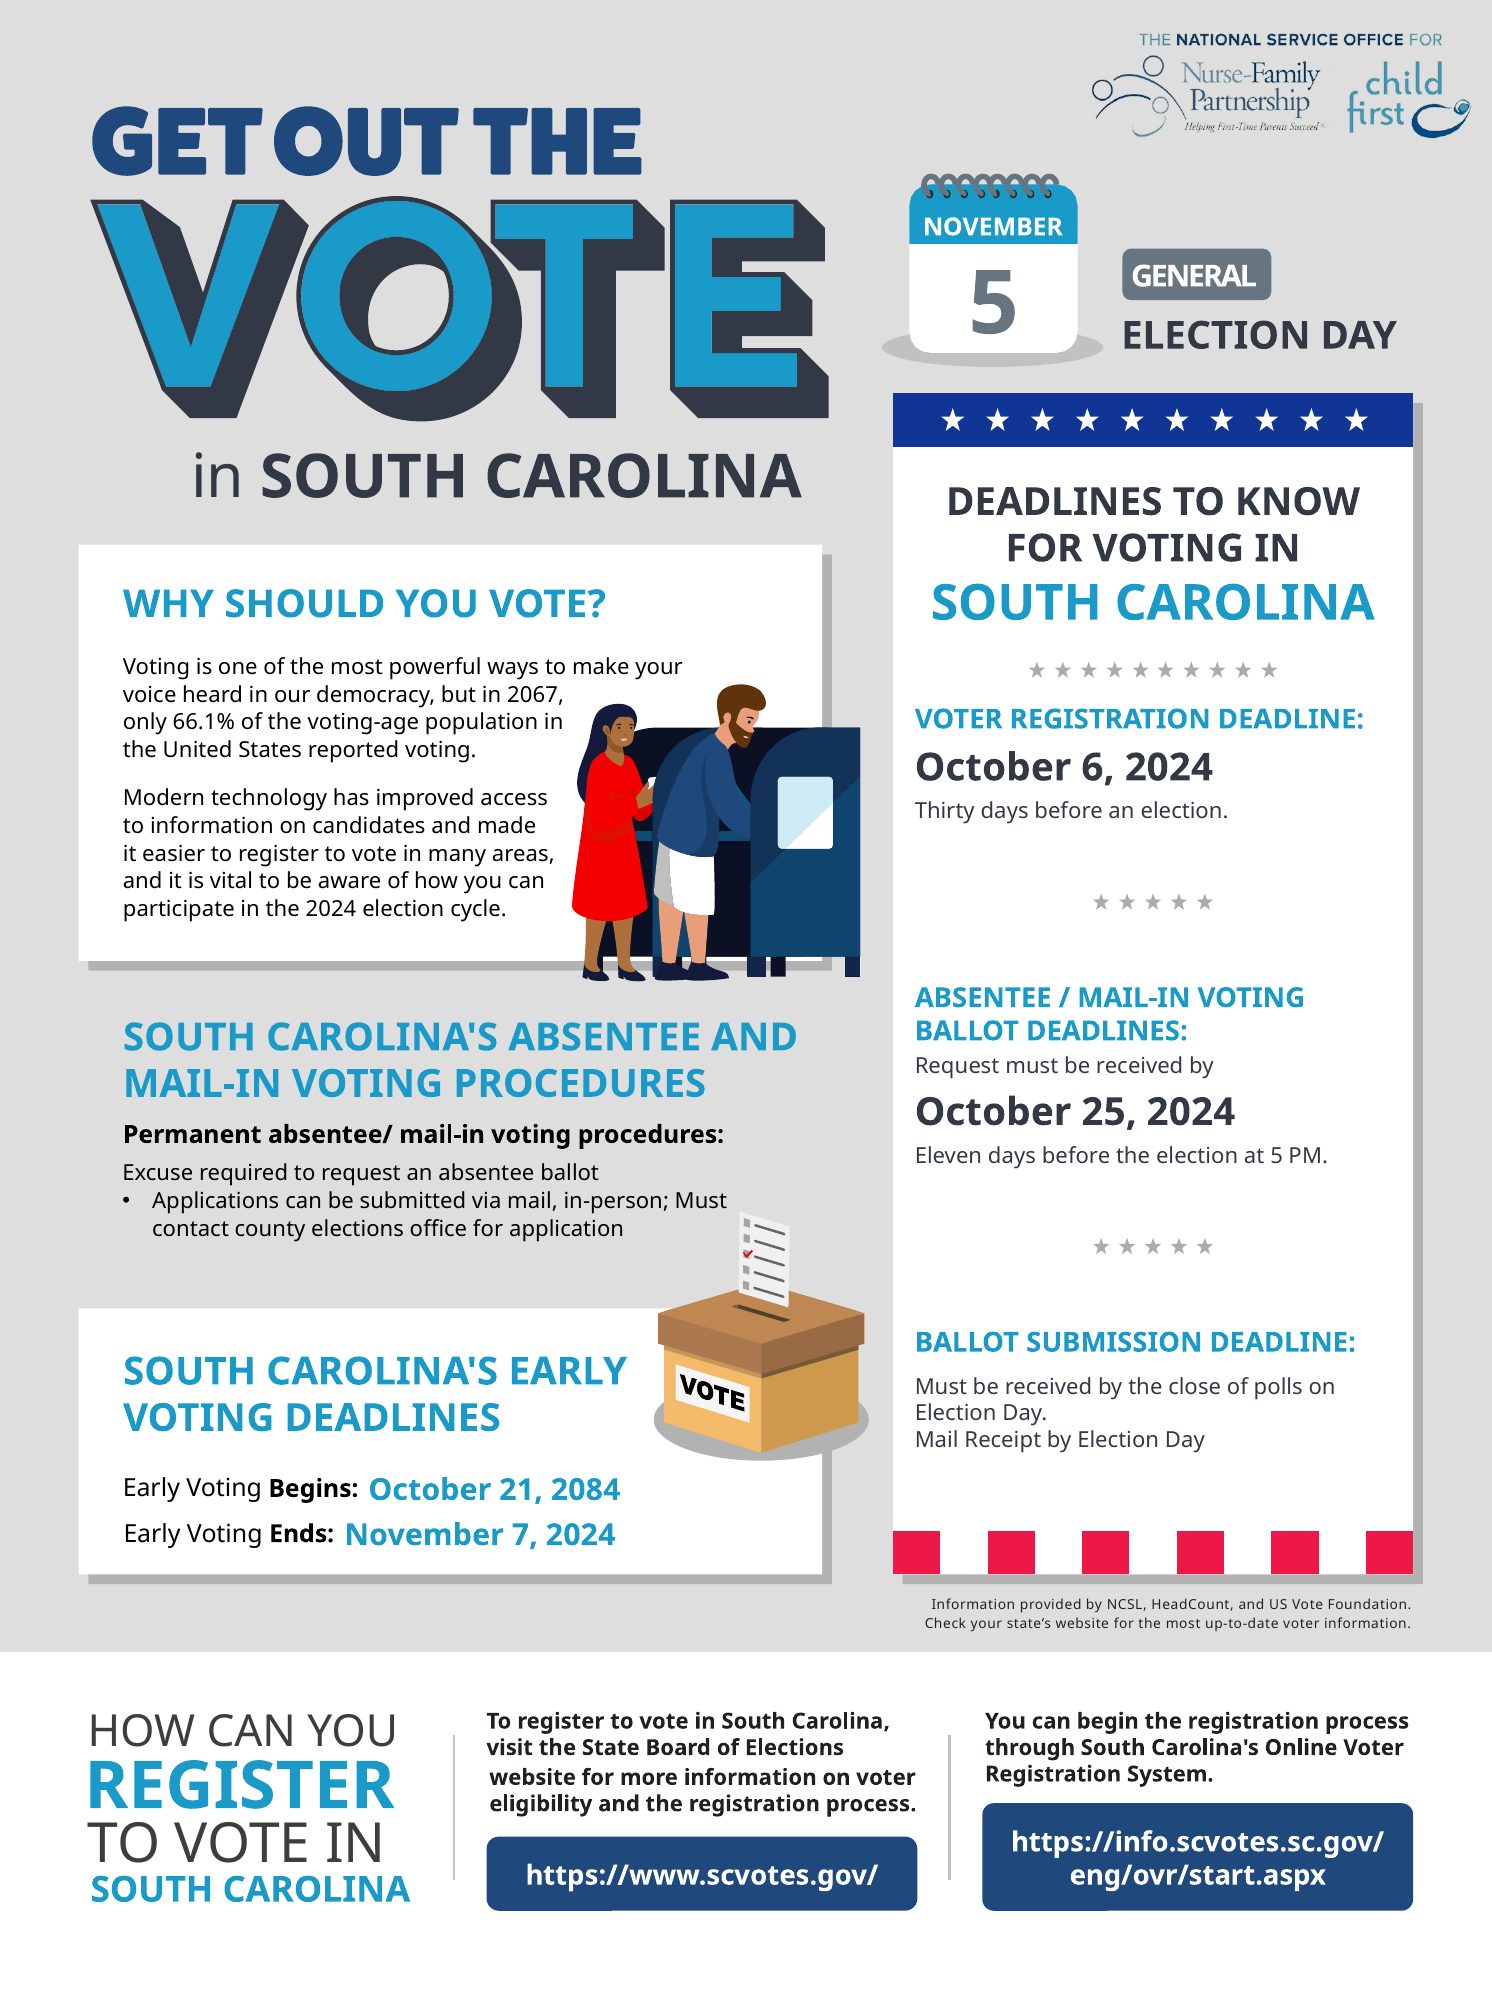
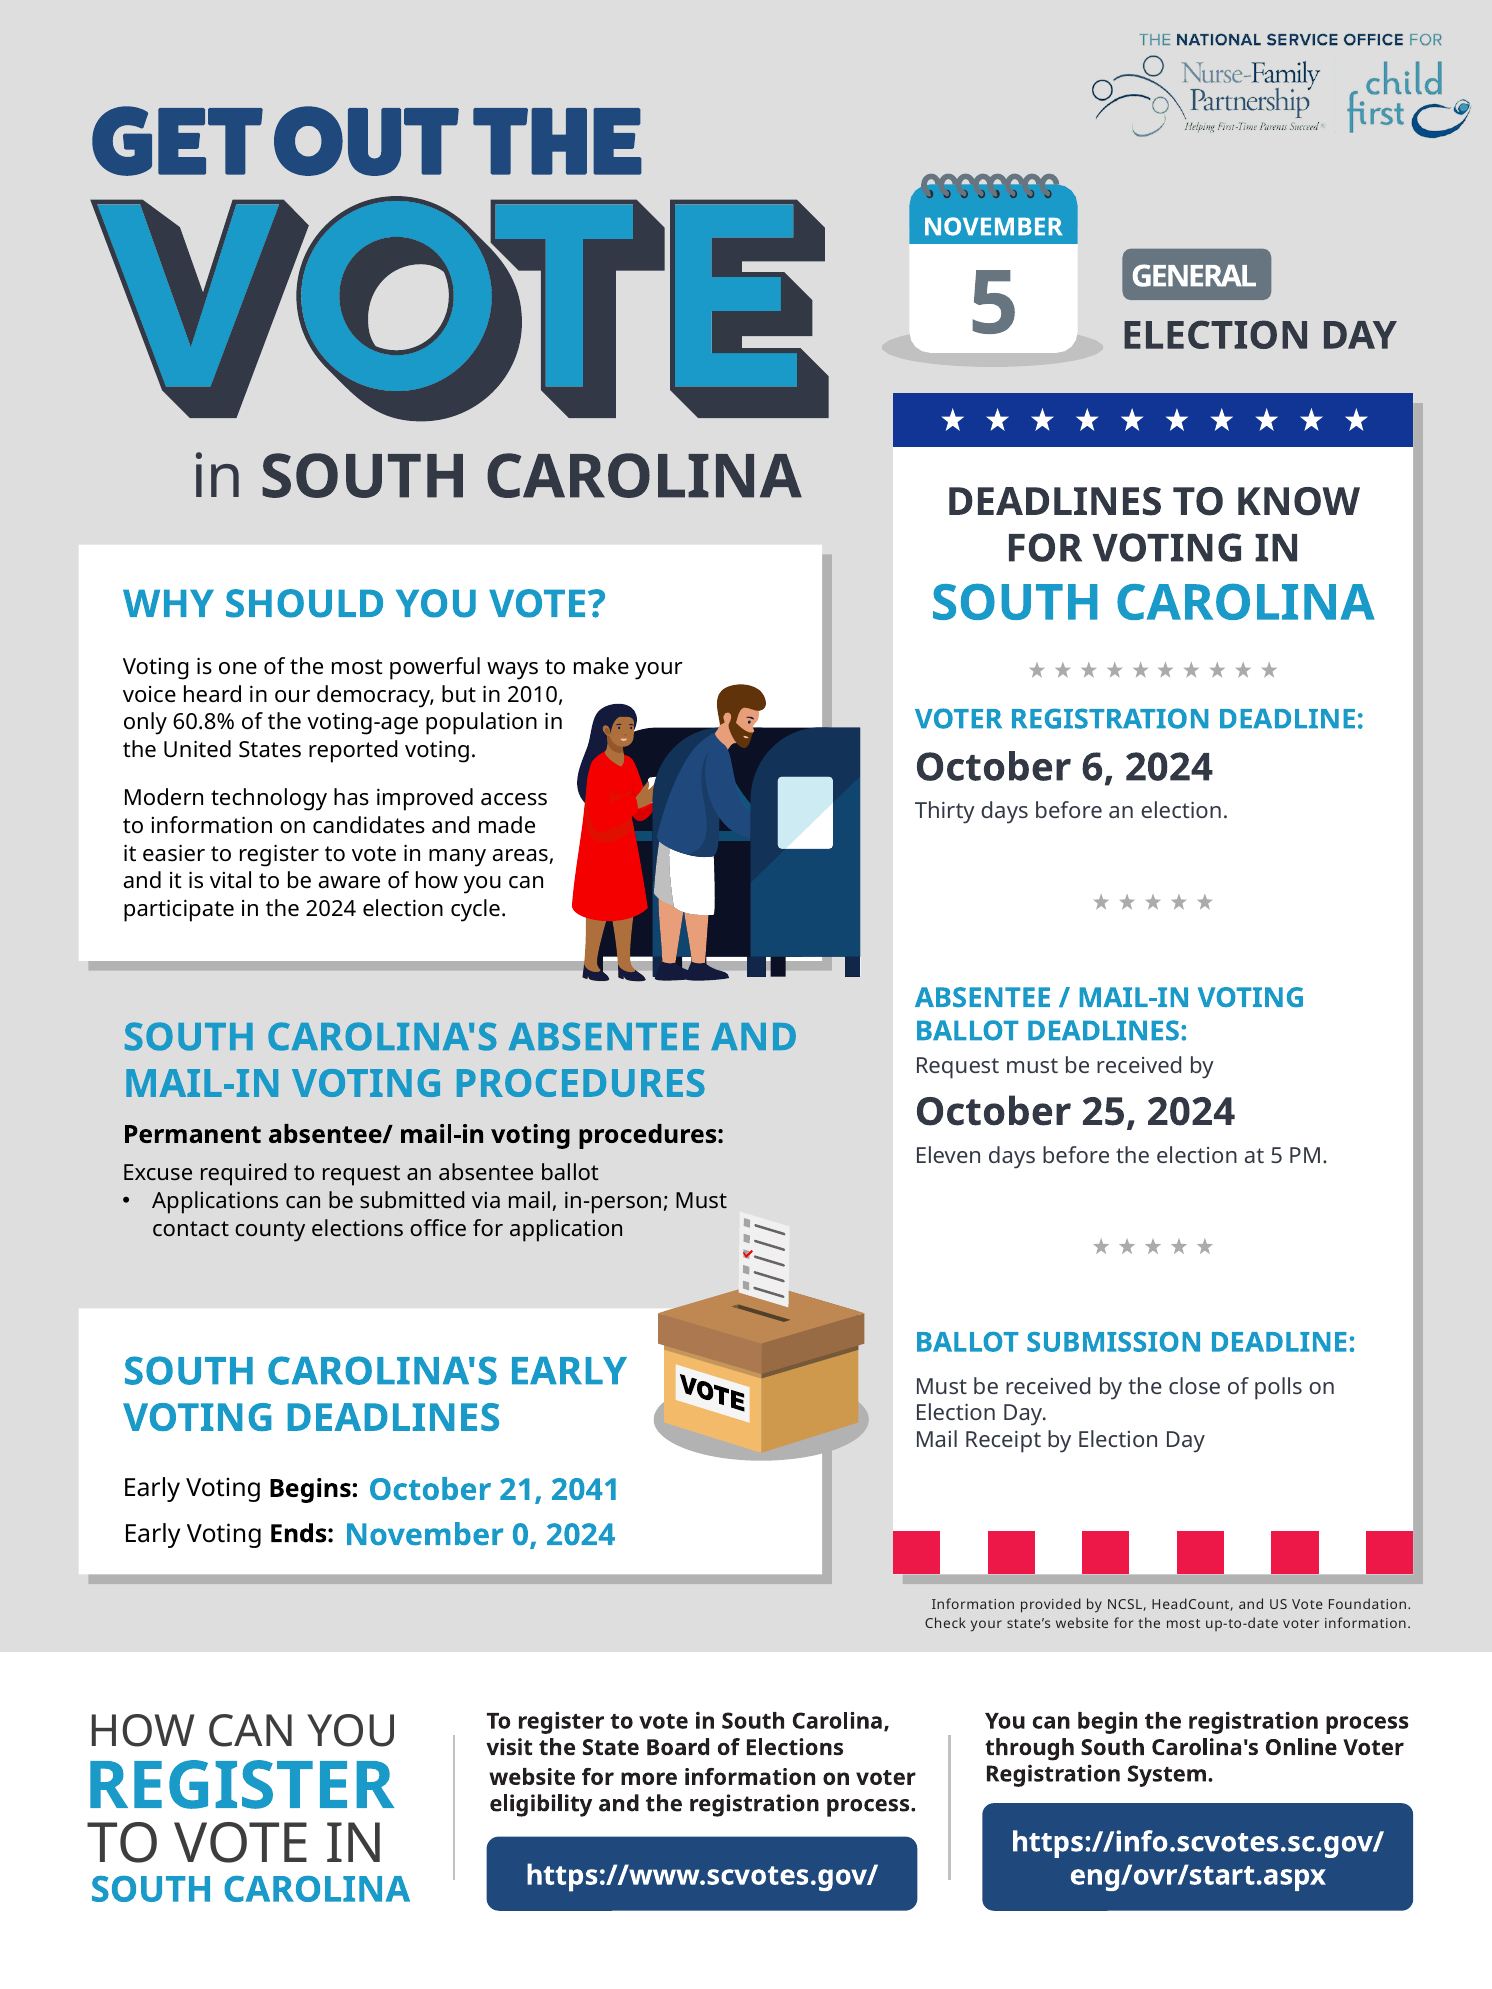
2067: 2067 -> 2010
66.1%: 66.1% -> 60.8%
2084: 2084 -> 2041
7: 7 -> 0
